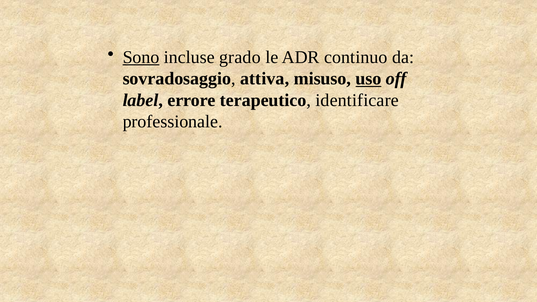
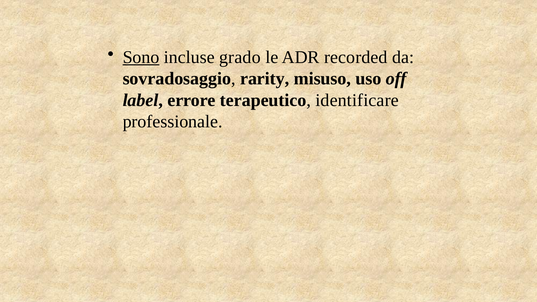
continuo: continuo -> recorded
attiva: attiva -> rarity
uso underline: present -> none
